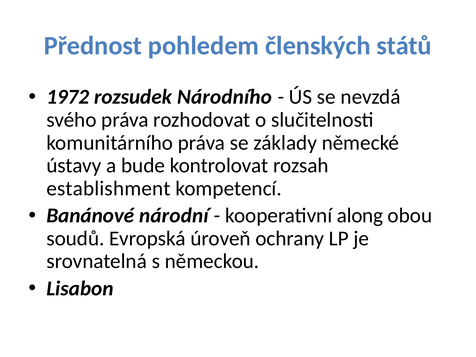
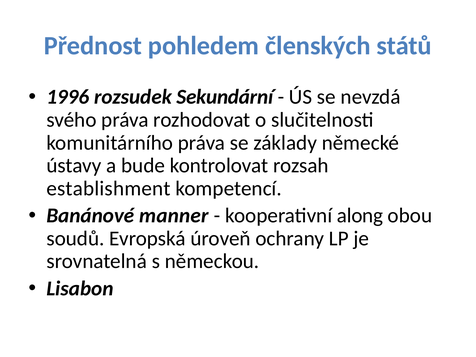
1972: 1972 -> 1996
Národního: Národního -> Sekundární
národní: národní -> manner
